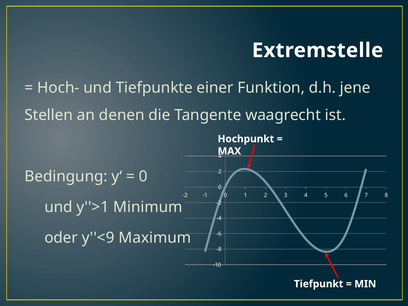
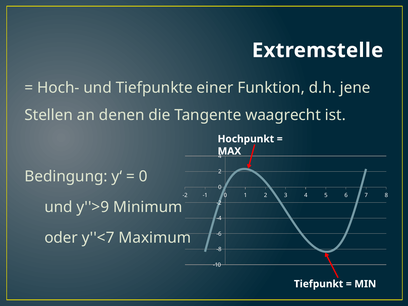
y''>1: y''>1 -> y''>9
y''<9: y''<9 -> y''<7
